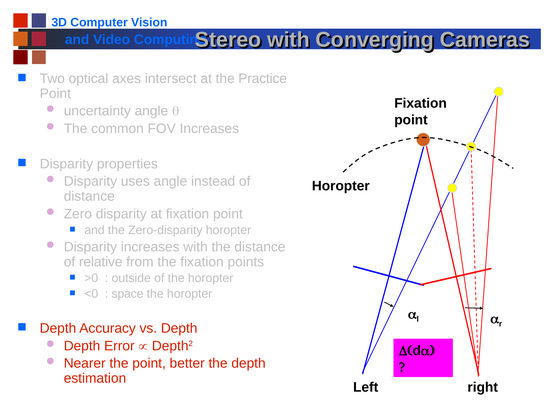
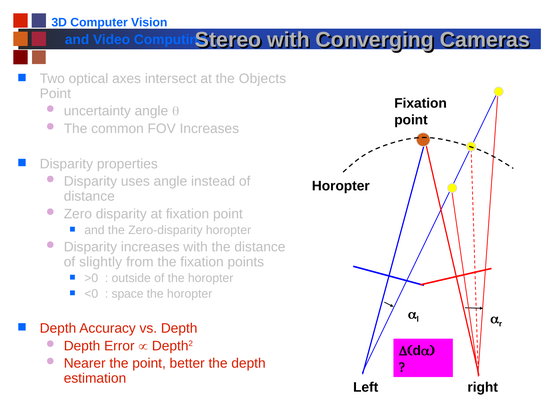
Practice: Practice -> Objects
relative: relative -> slightly
